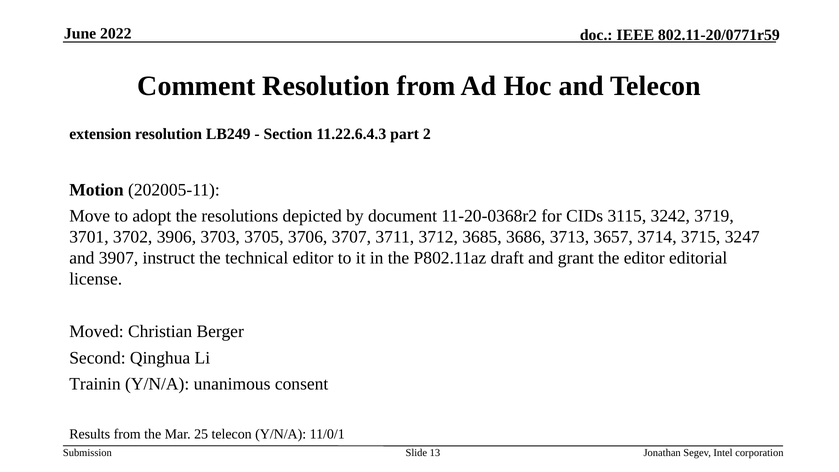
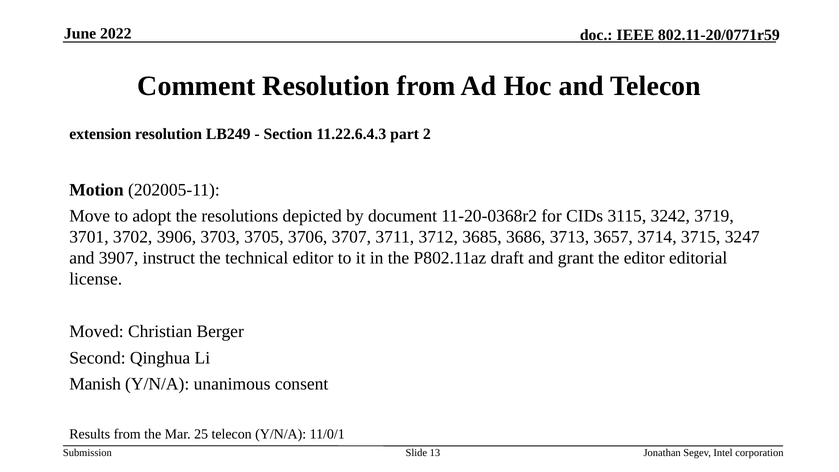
Trainin: Trainin -> Manish
